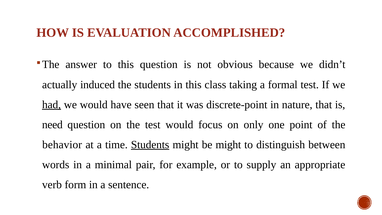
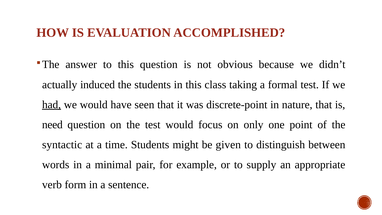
behavior: behavior -> syntactic
Students at (150, 145) underline: present -> none
be might: might -> given
